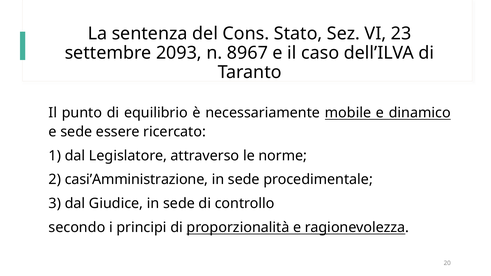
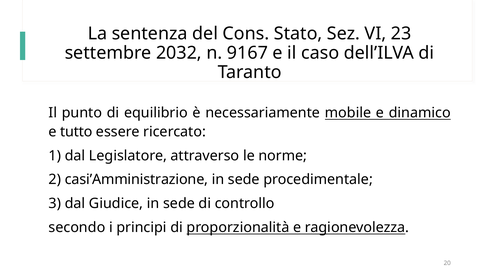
2093: 2093 -> 2032
8967: 8967 -> 9167
e sede: sede -> tutto
